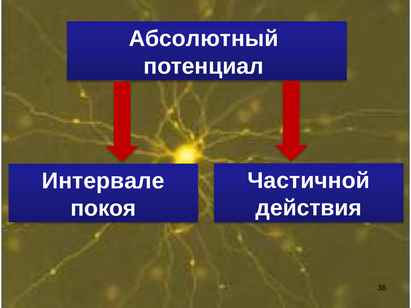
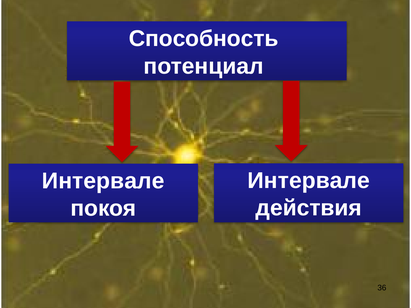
Абсолютный: Абсолютный -> Способность
Частичной at (309, 181): Частичной -> Интервале
